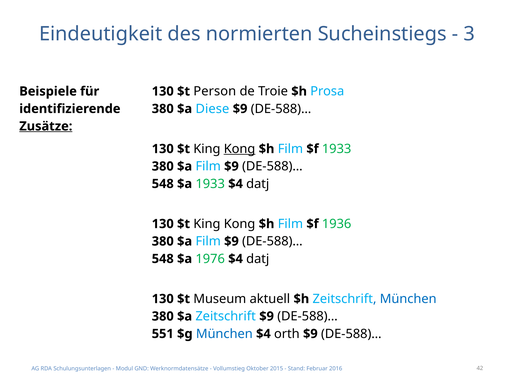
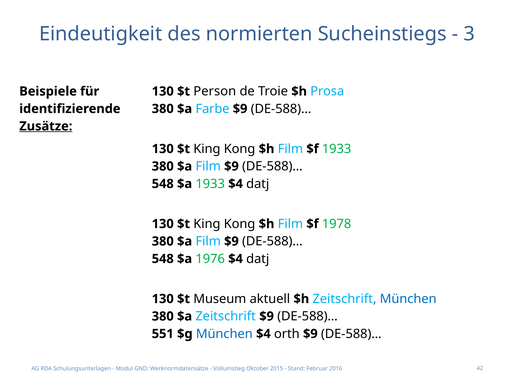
Diese: Diese -> Farbe
Kong at (240, 149) underline: present -> none
1936: 1936 -> 1978
